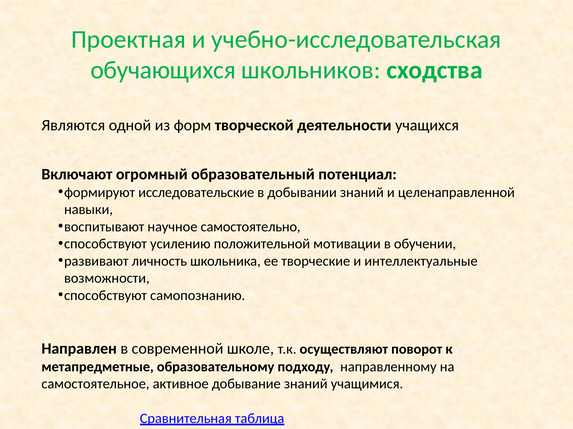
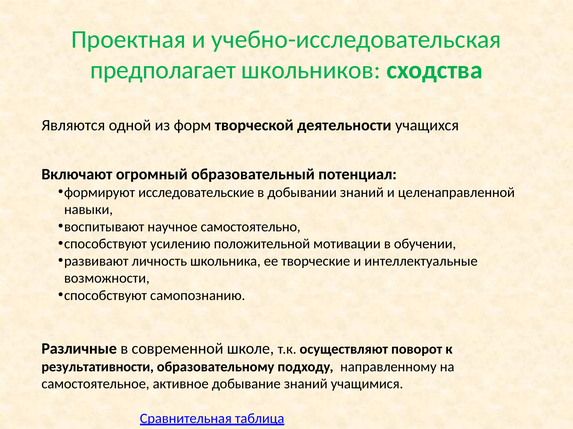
обучающихся: обучающихся -> предполагает
Направлен: Направлен -> Различные
метапредметные: метапредметные -> результативности
